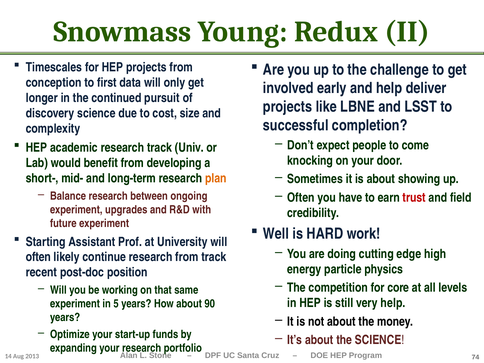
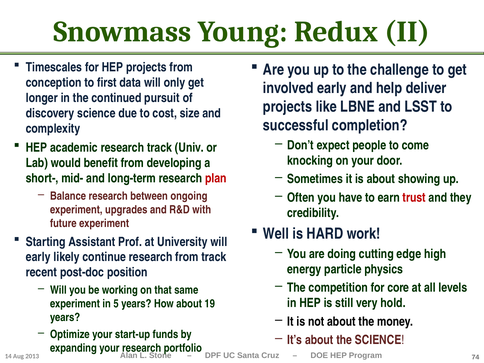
plan colour: orange -> red
field: field -> they
often at (38, 257): often -> early
very help: help -> hold
90: 90 -> 19
